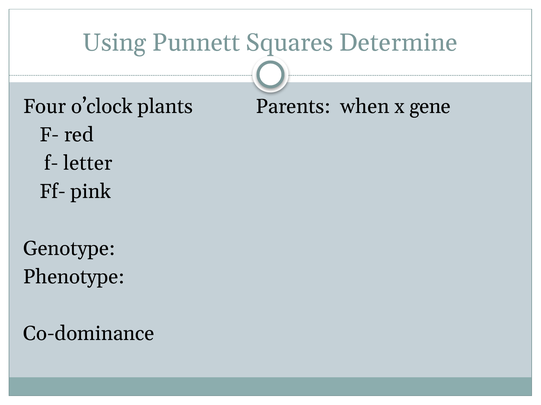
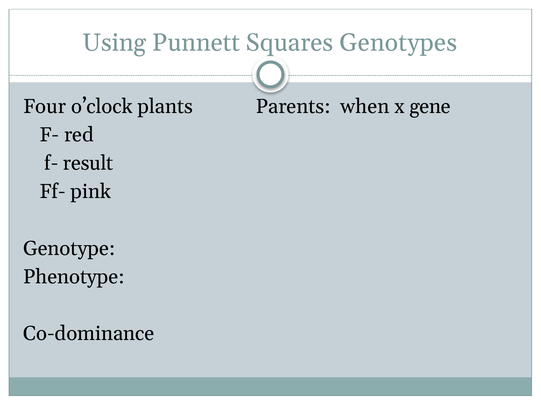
Determine: Determine -> Genotypes
letter: letter -> result
